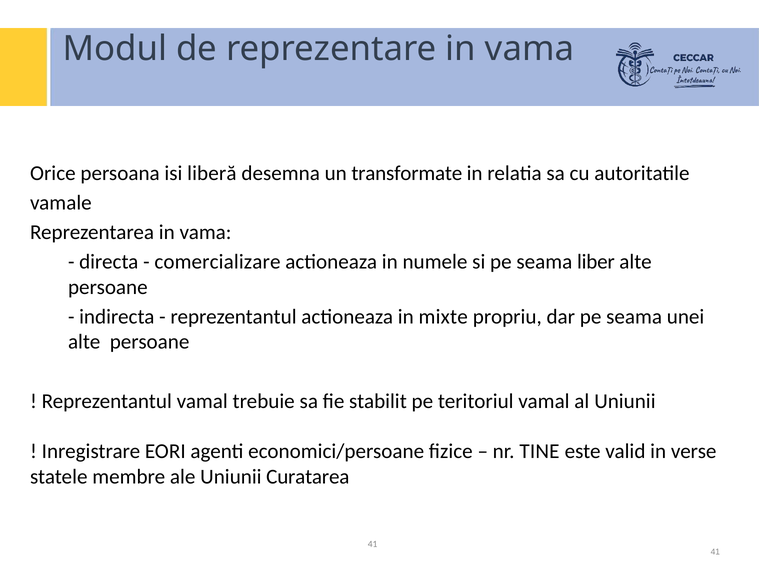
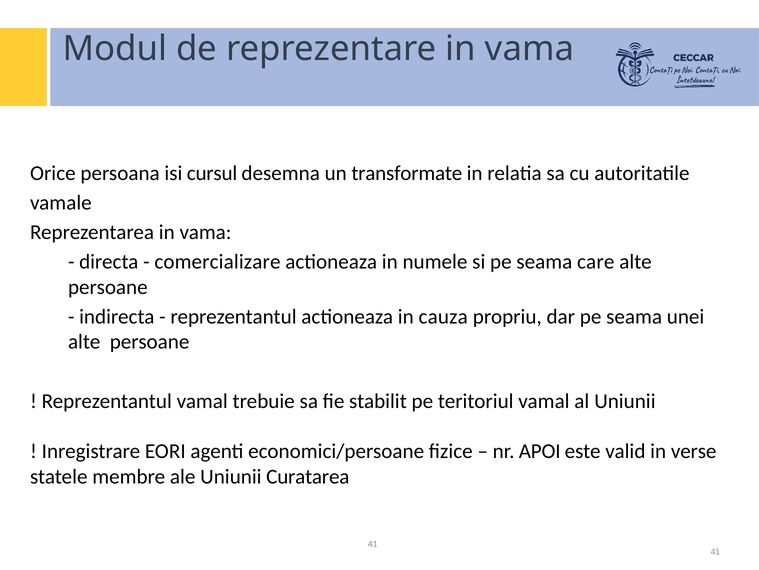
liberă: liberă -> cursul
liber: liber -> care
mixte: mixte -> cauza
TINE: TINE -> APOI
